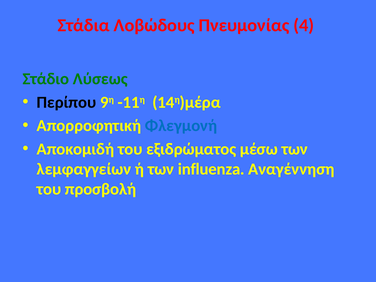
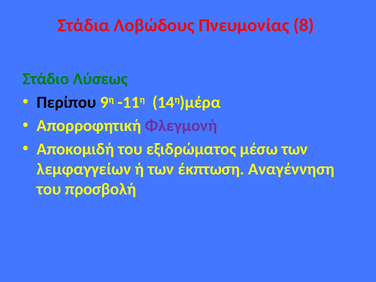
4: 4 -> 8
Φλεγμονή colour: blue -> purple
influenza: influenza -> έκπτωση
